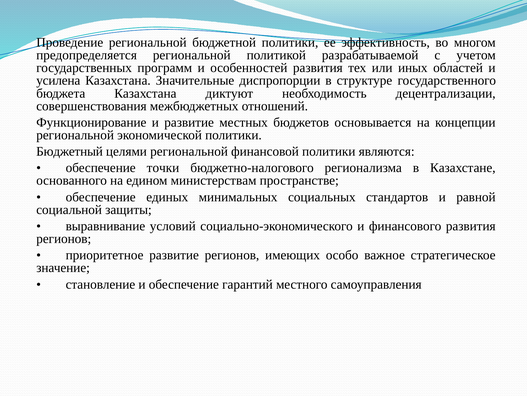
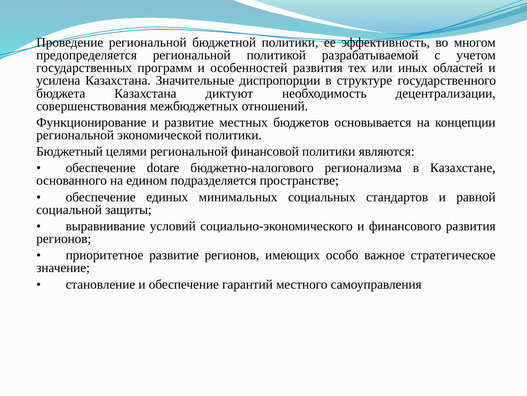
точки: точки -> dotare
министерствам: министерствам -> подразделяется
